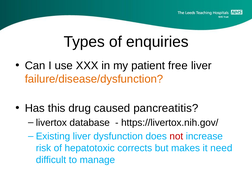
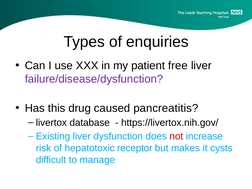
failure/disease/dysfunction colour: orange -> purple
corrects: corrects -> receptor
need: need -> cysts
